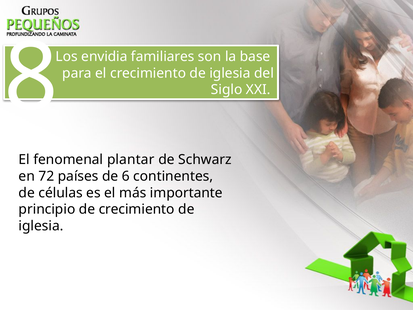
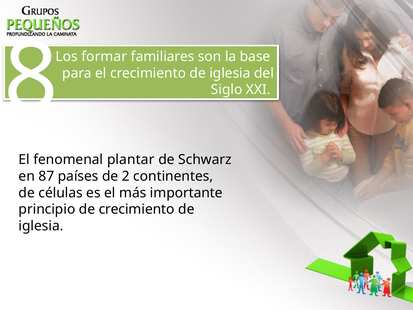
envidia: envidia -> formar
72: 72 -> 87
6: 6 -> 2
